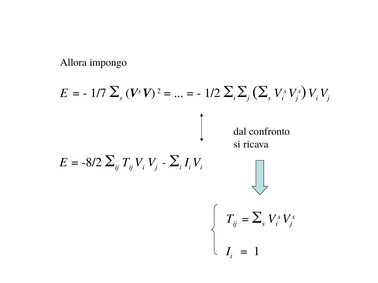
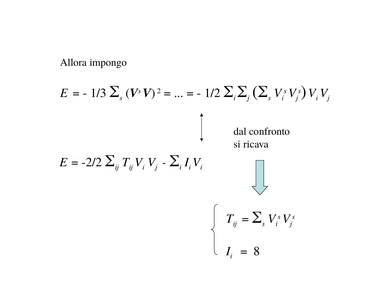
1/7: 1/7 -> 1/3
-8/2: -8/2 -> -2/2
1: 1 -> 8
